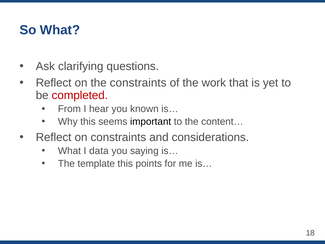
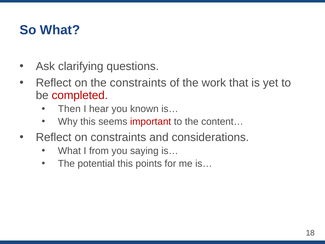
From: From -> Then
important colour: black -> red
data: data -> from
template: template -> potential
